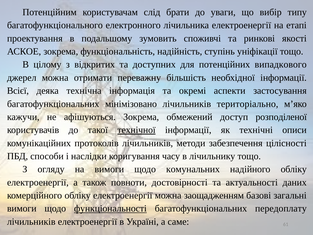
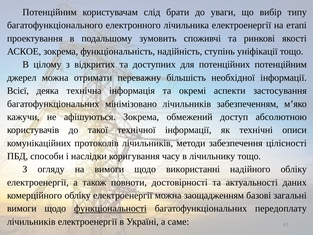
потенційних випадкового: випадкового -> потенційним
територіально: територіально -> забезпеченням
розподіленої: розподіленої -> абсолютною
технічної underline: present -> none
комунальних: комунальних -> використанні
